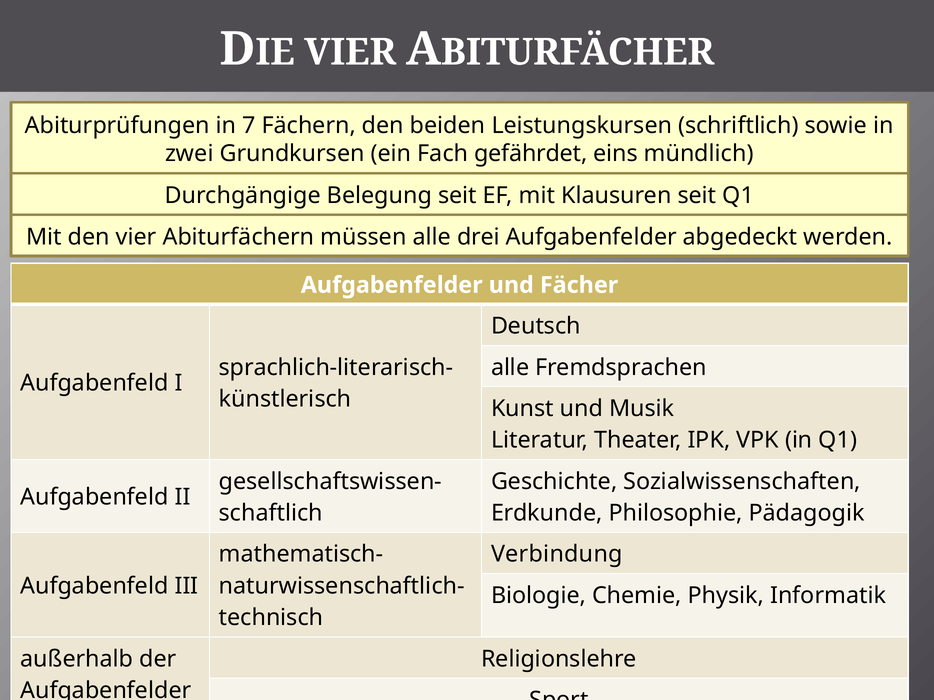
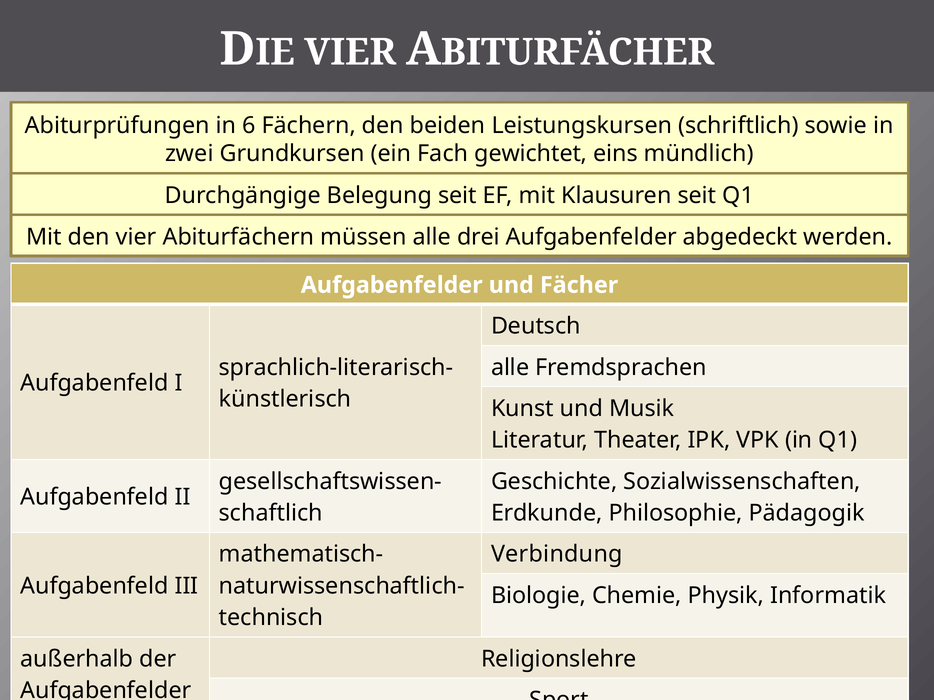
7: 7 -> 6
gefährdet: gefährdet -> gewichtet
